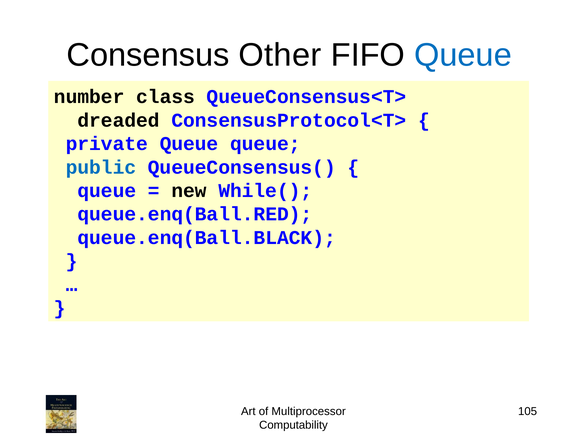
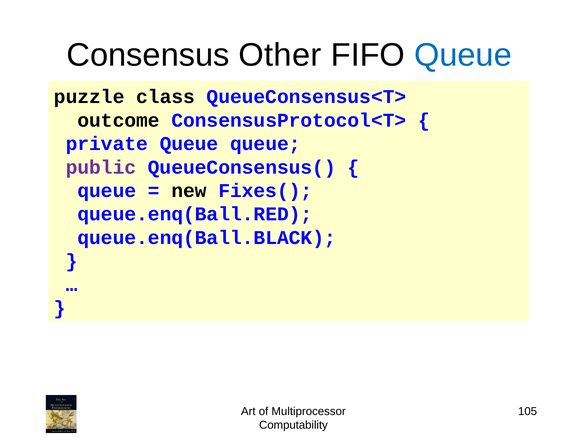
number: number -> puzzle
dreaded: dreaded -> outcome
public colour: blue -> purple
While(: While( -> Fixes(
